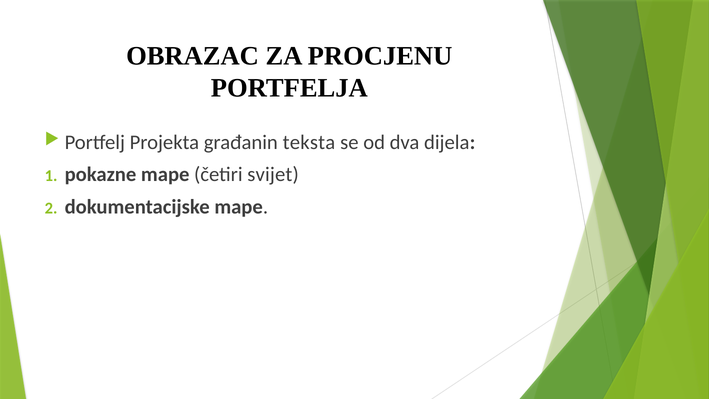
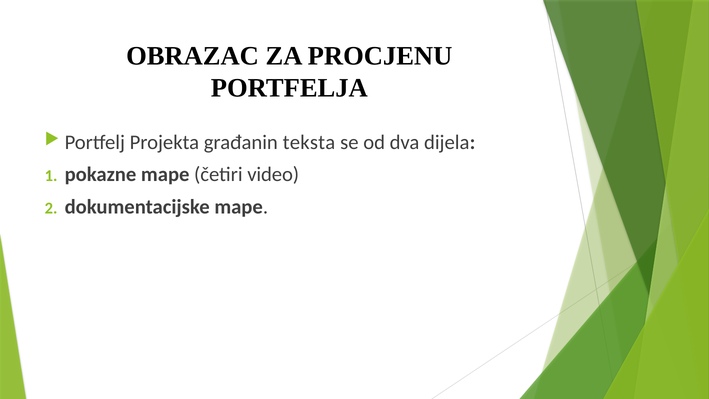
svijet: svijet -> video
